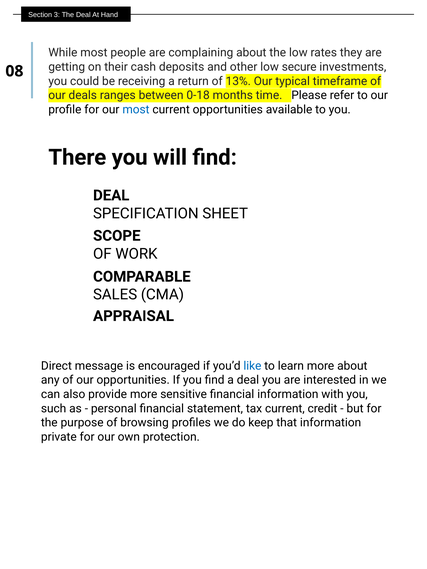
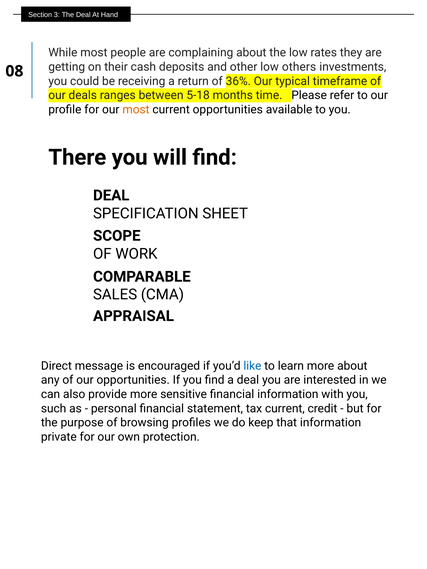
secure: secure -> others
13%: 13% -> 36%
0-18: 0-18 -> 5-18
most at (136, 110) colour: blue -> orange
